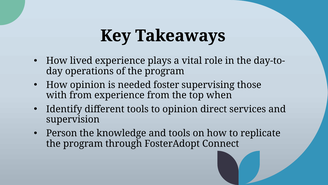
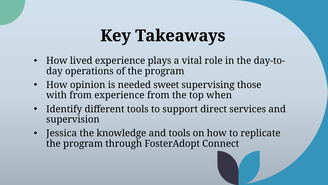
foster: foster -> sweet
to opinion: opinion -> support
Person: Person -> Jessica
